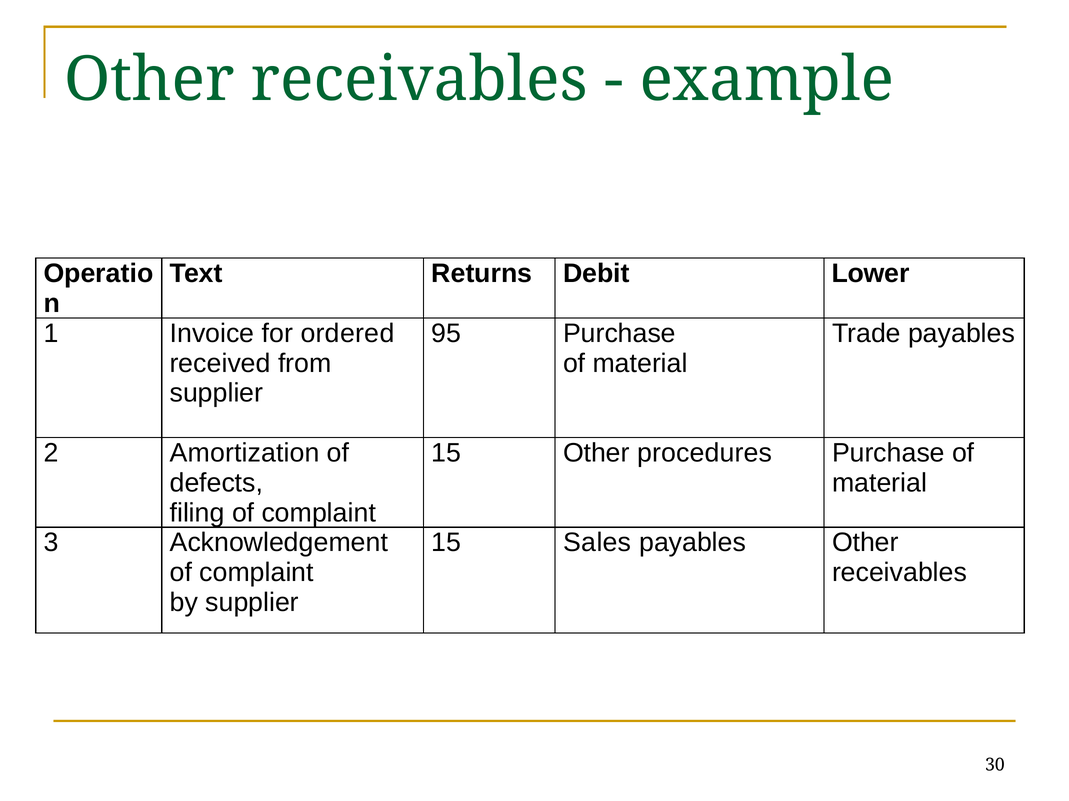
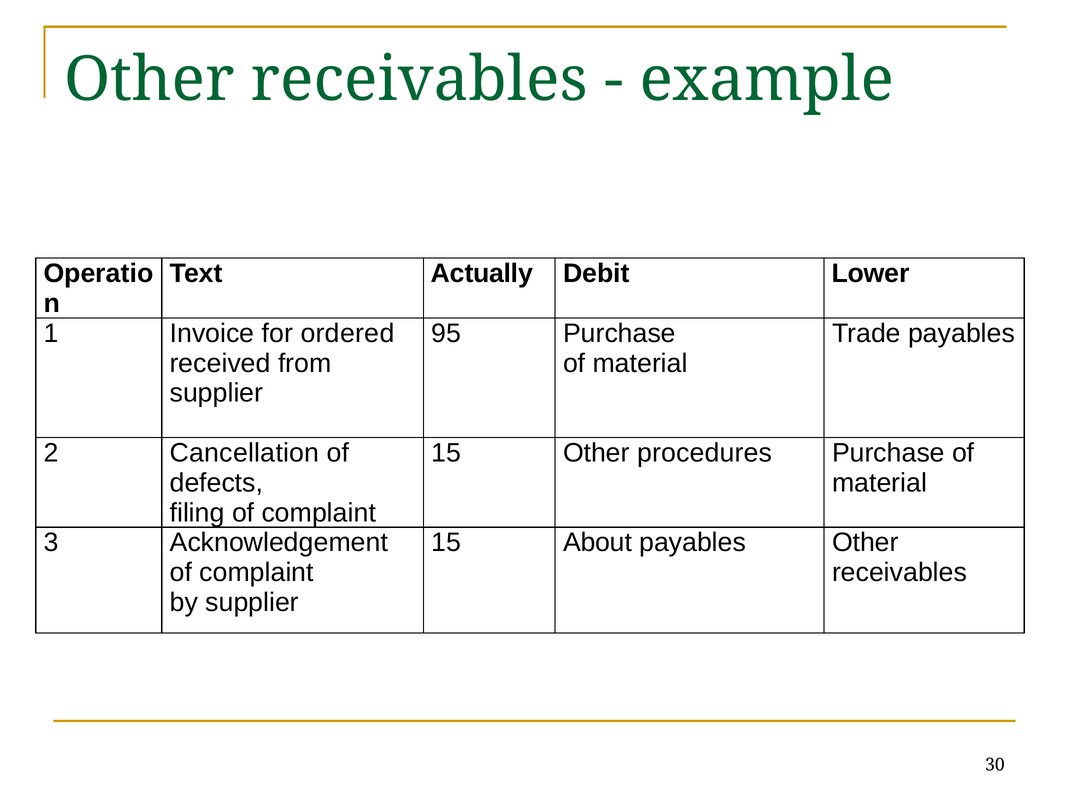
Returns: Returns -> Actually
Amortization: Amortization -> Cancellation
Sales: Sales -> About
